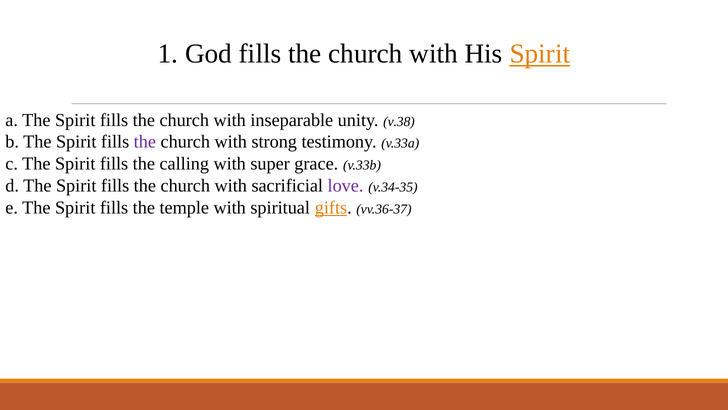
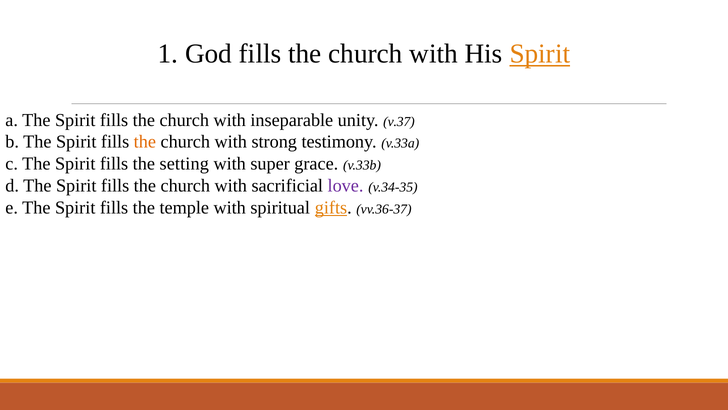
v.38: v.38 -> v.37
the at (145, 142) colour: purple -> orange
calling: calling -> setting
